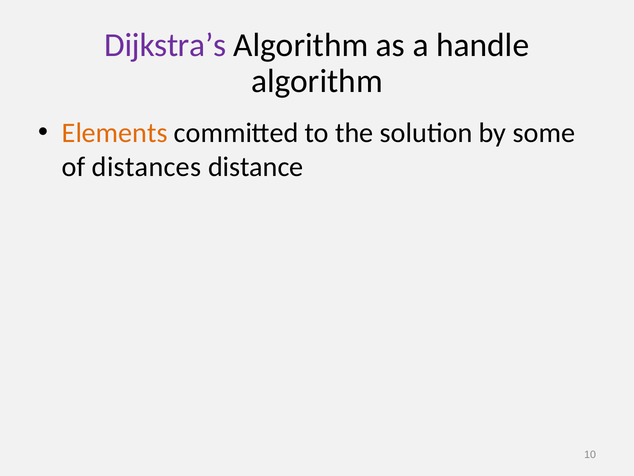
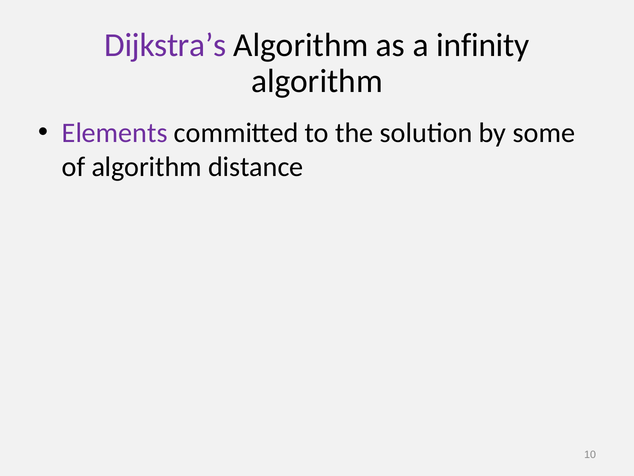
handle: handle -> infinity
Elements colour: orange -> purple
of distances: distances -> algorithm
